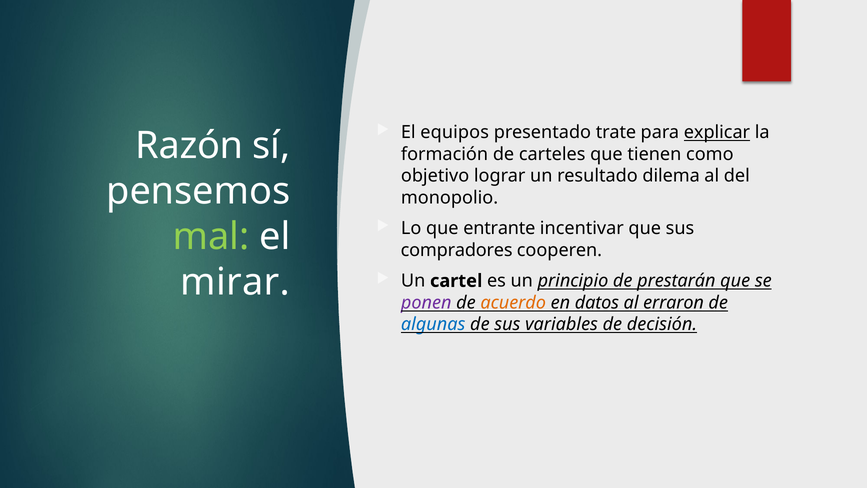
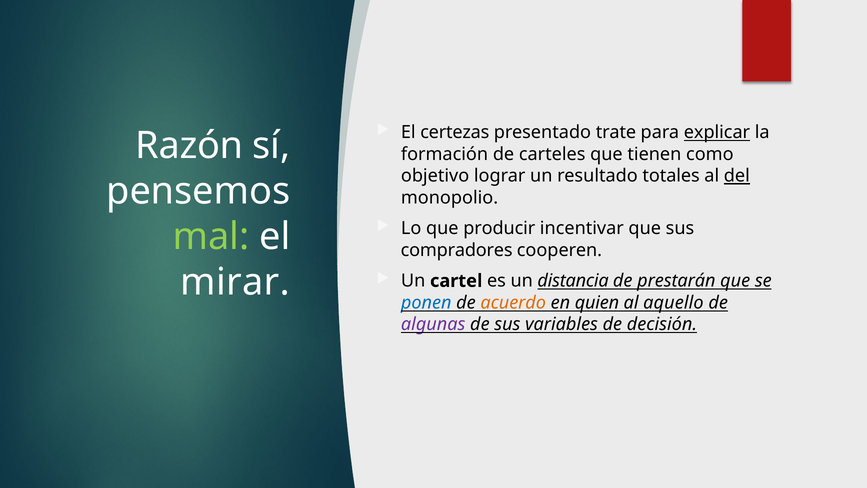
equipos: equipos -> certezas
dilema: dilema -> totales
del underline: none -> present
entrante: entrante -> producir
principio: principio -> distancia
ponen colour: purple -> blue
datos: datos -> quien
erraron: erraron -> aquello
algunas colour: blue -> purple
